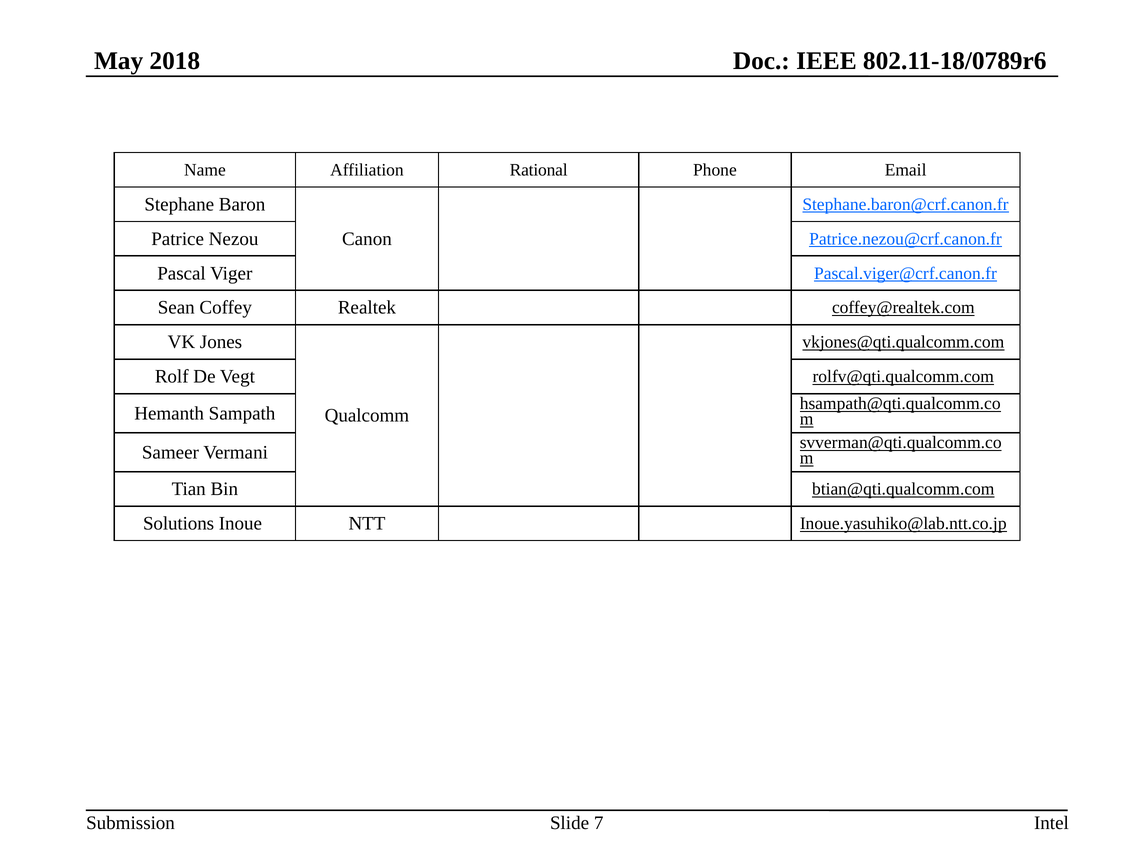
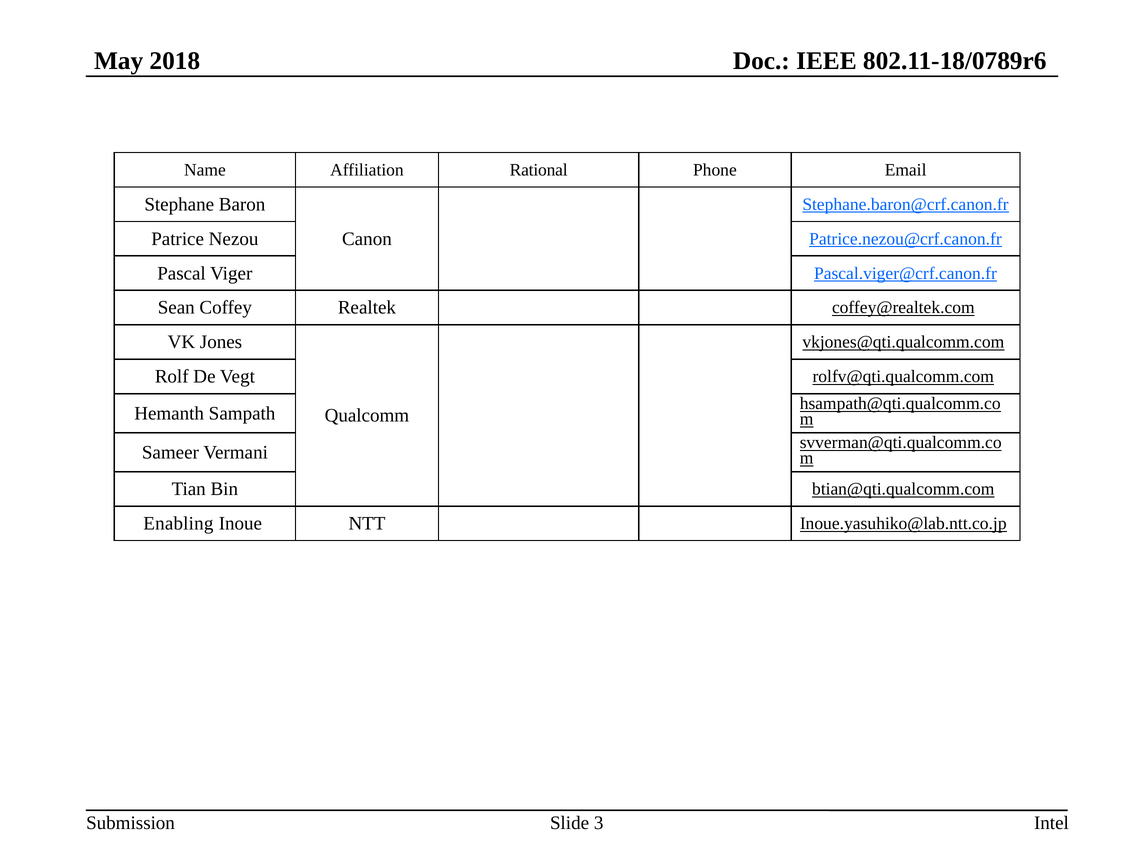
Solutions: Solutions -> Enabling
7: 7 -> 3
